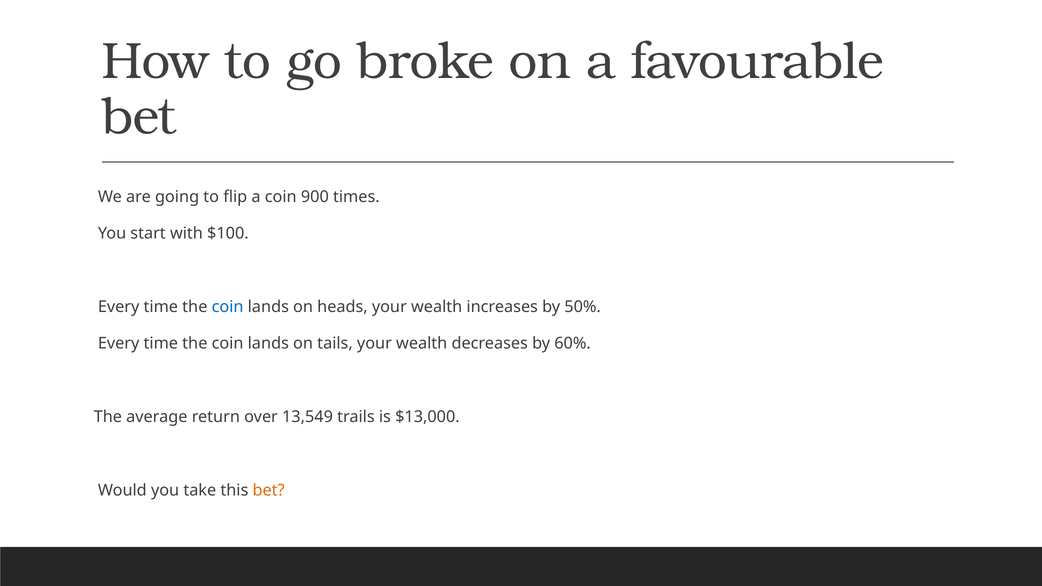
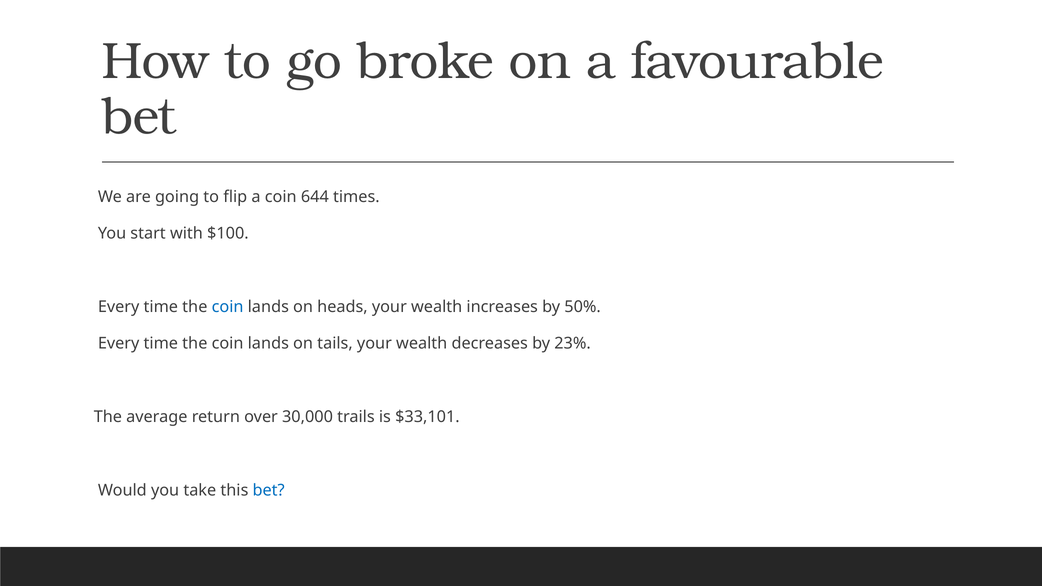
900: 900 -> 644
60%: 60% -> 23%
13,549: 13,549 -> 30,000
$13,000: $13,000 -> $33,101
bet at (269, 490) colour: orange -> blue
